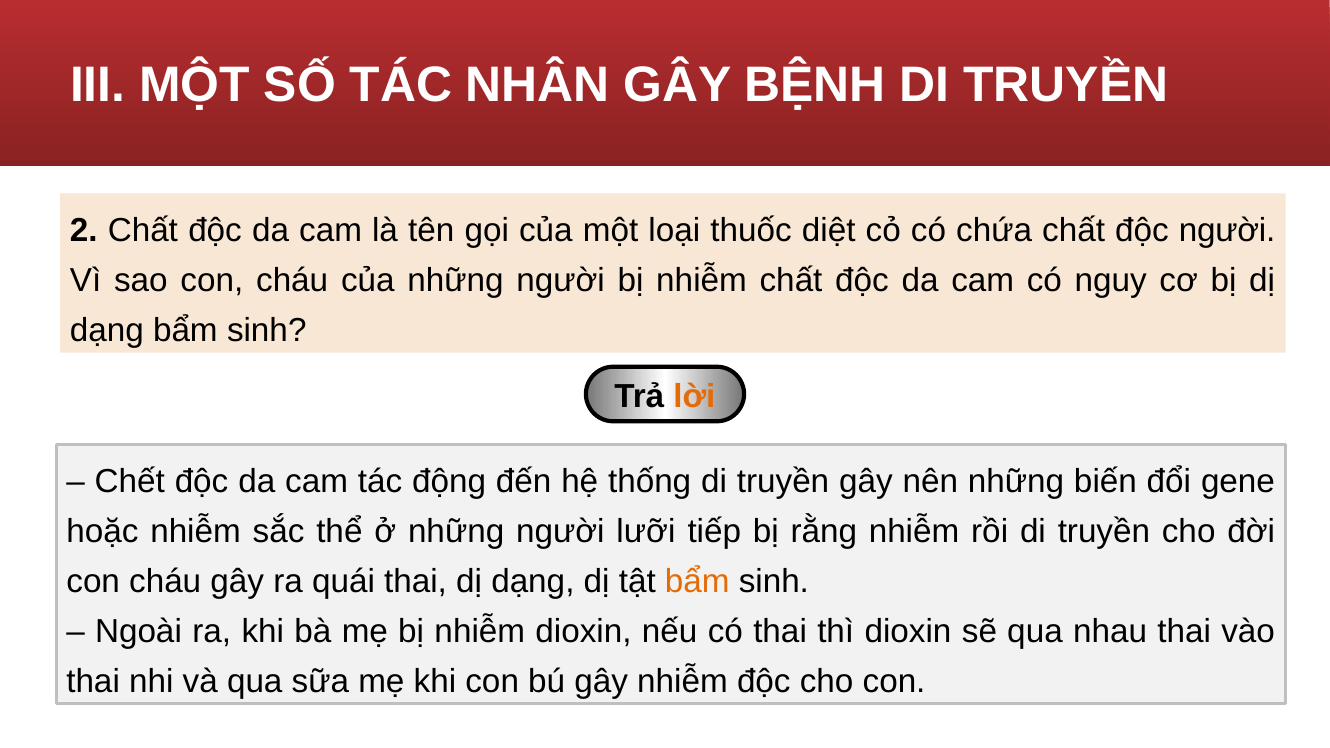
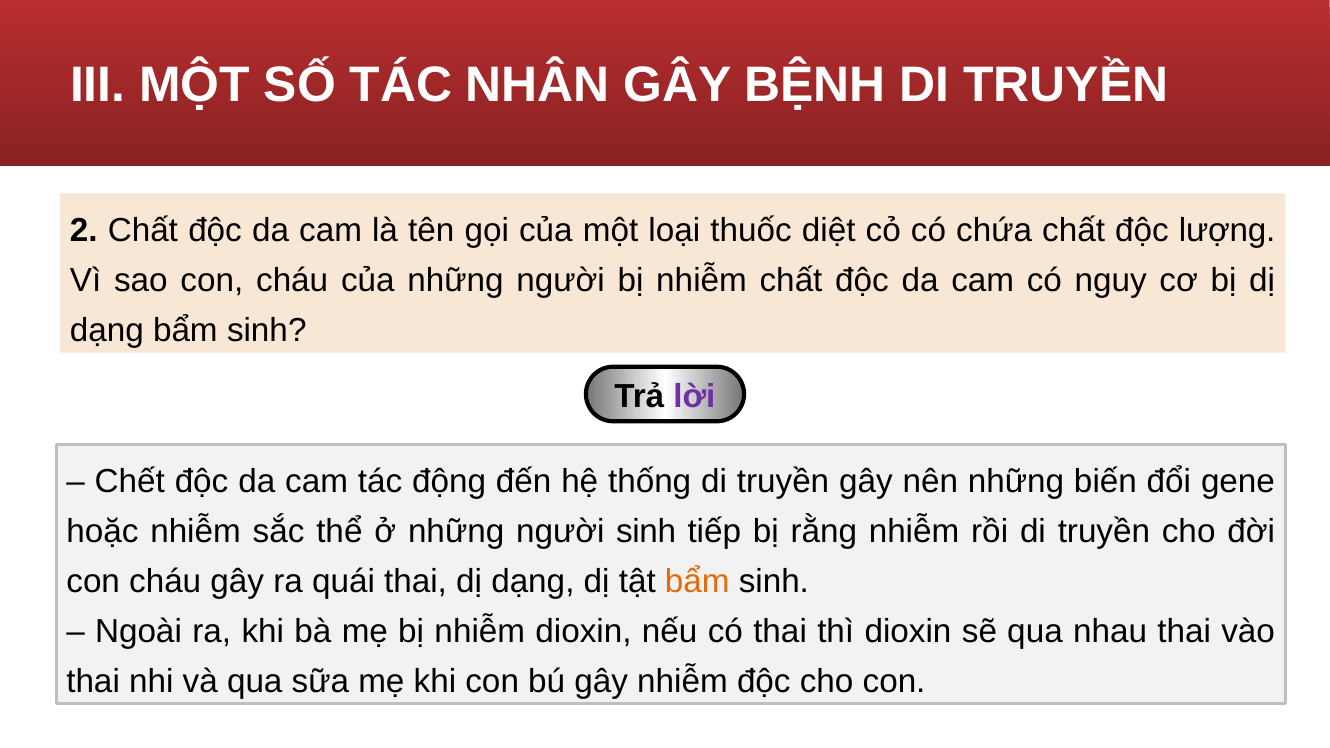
độc người: người -> lượng
lời colour: orange -> purple
người lưỡi: lưỡi -> sinh
